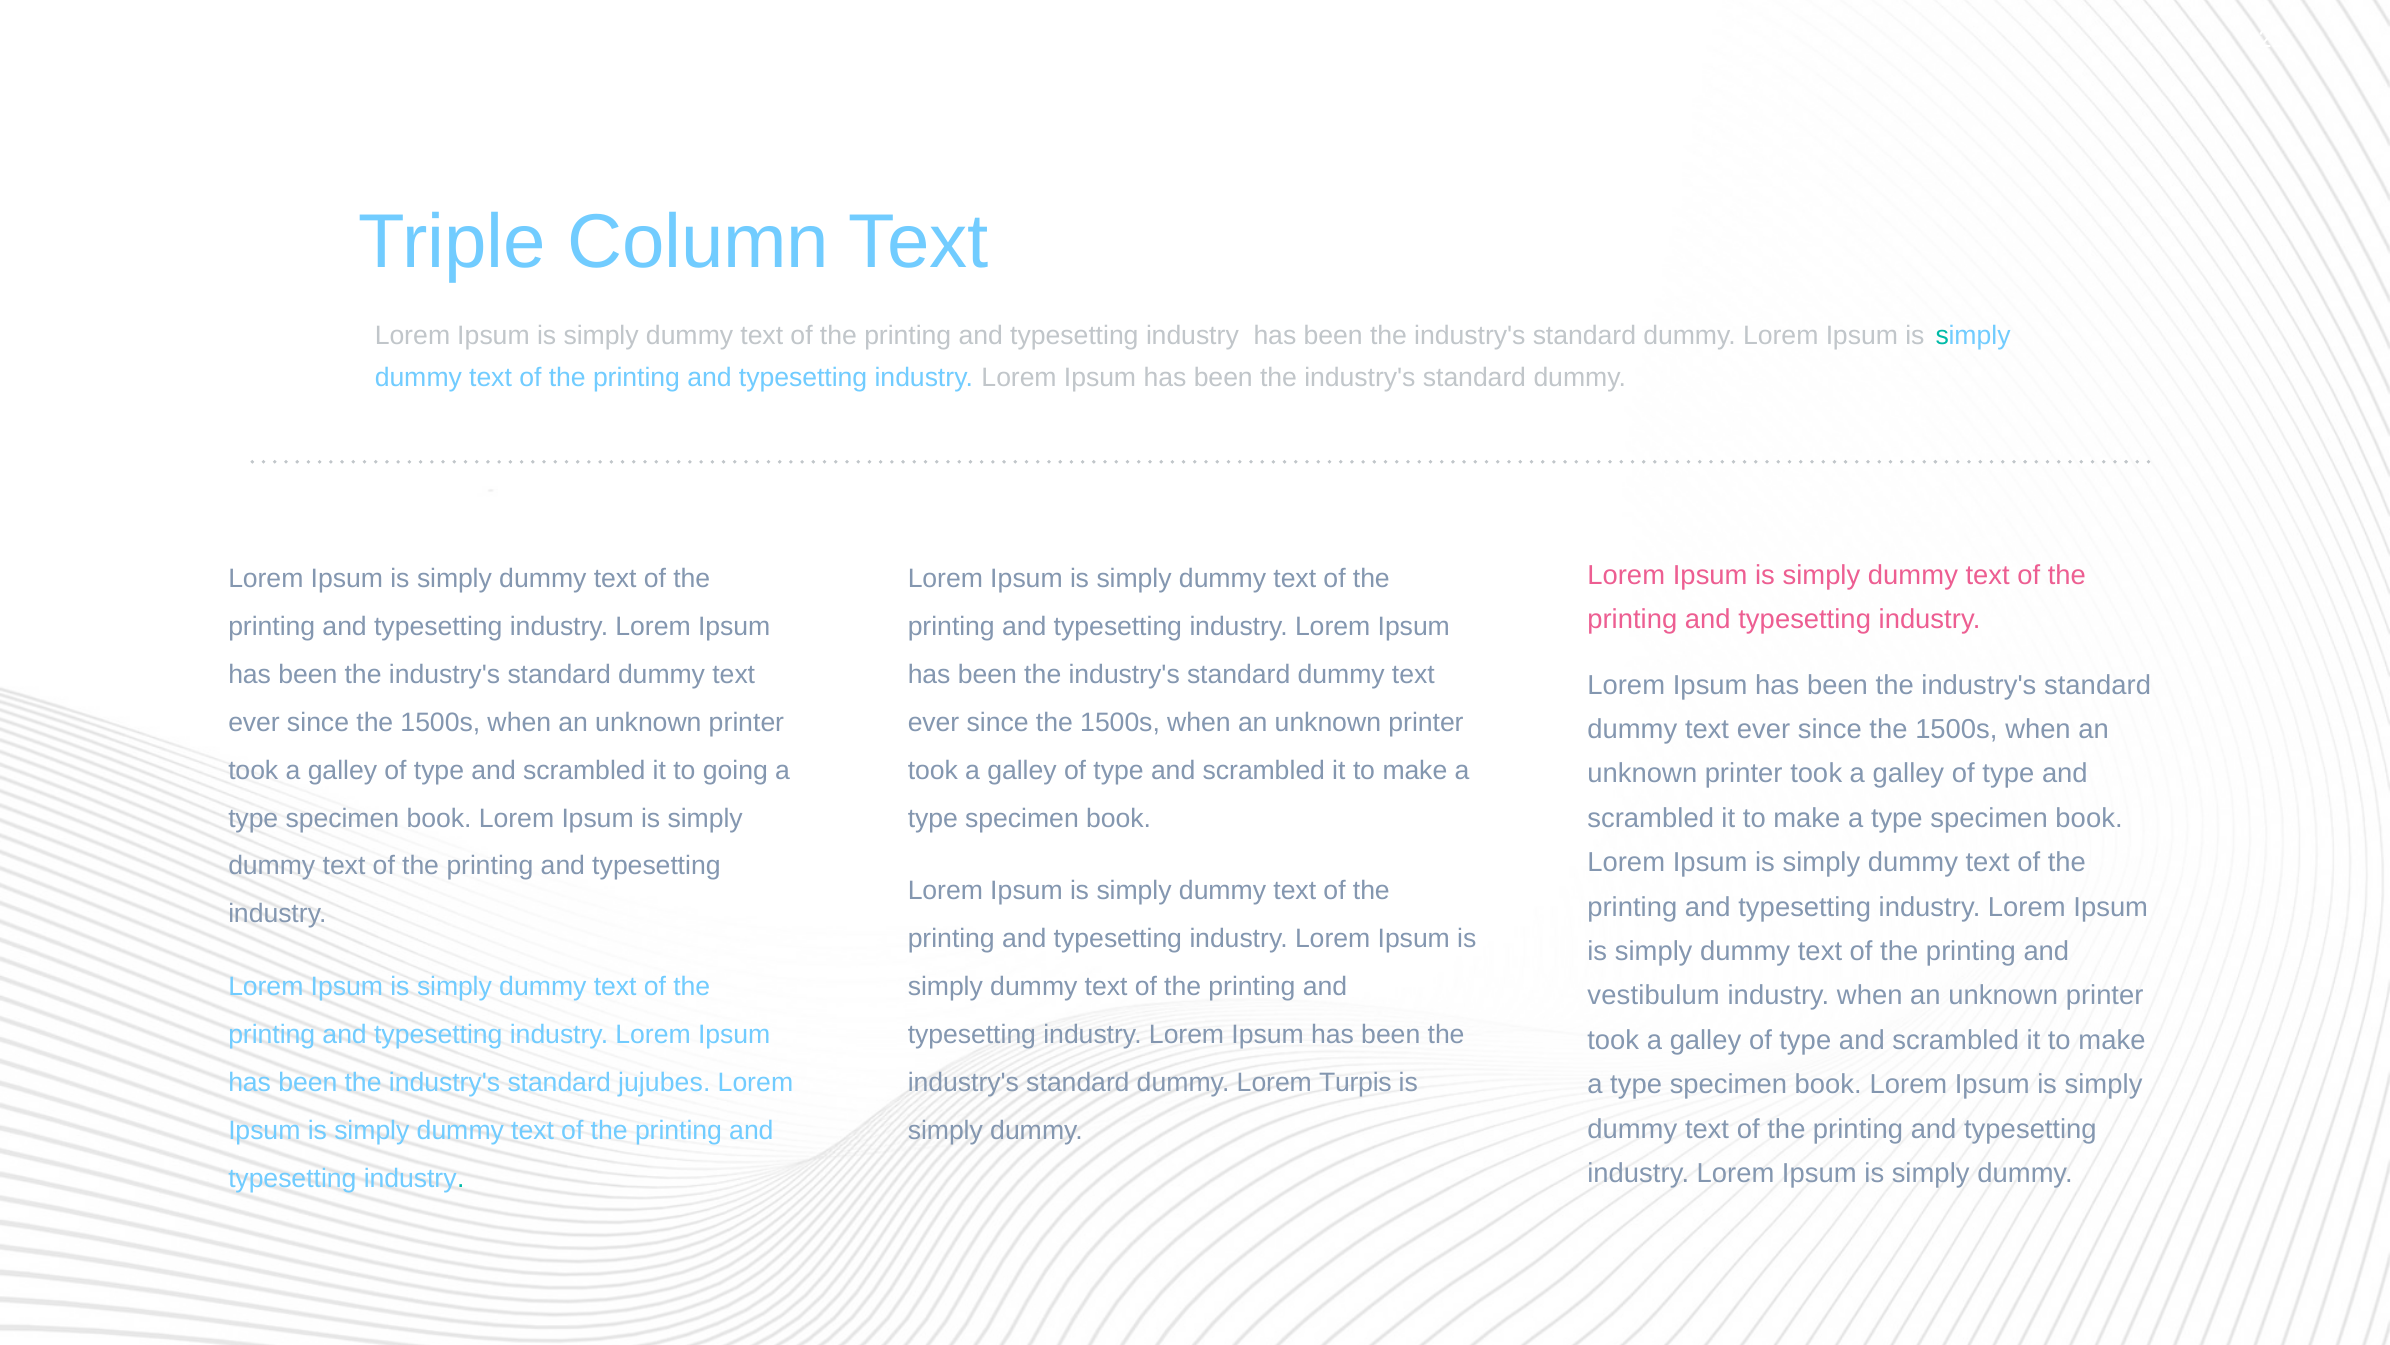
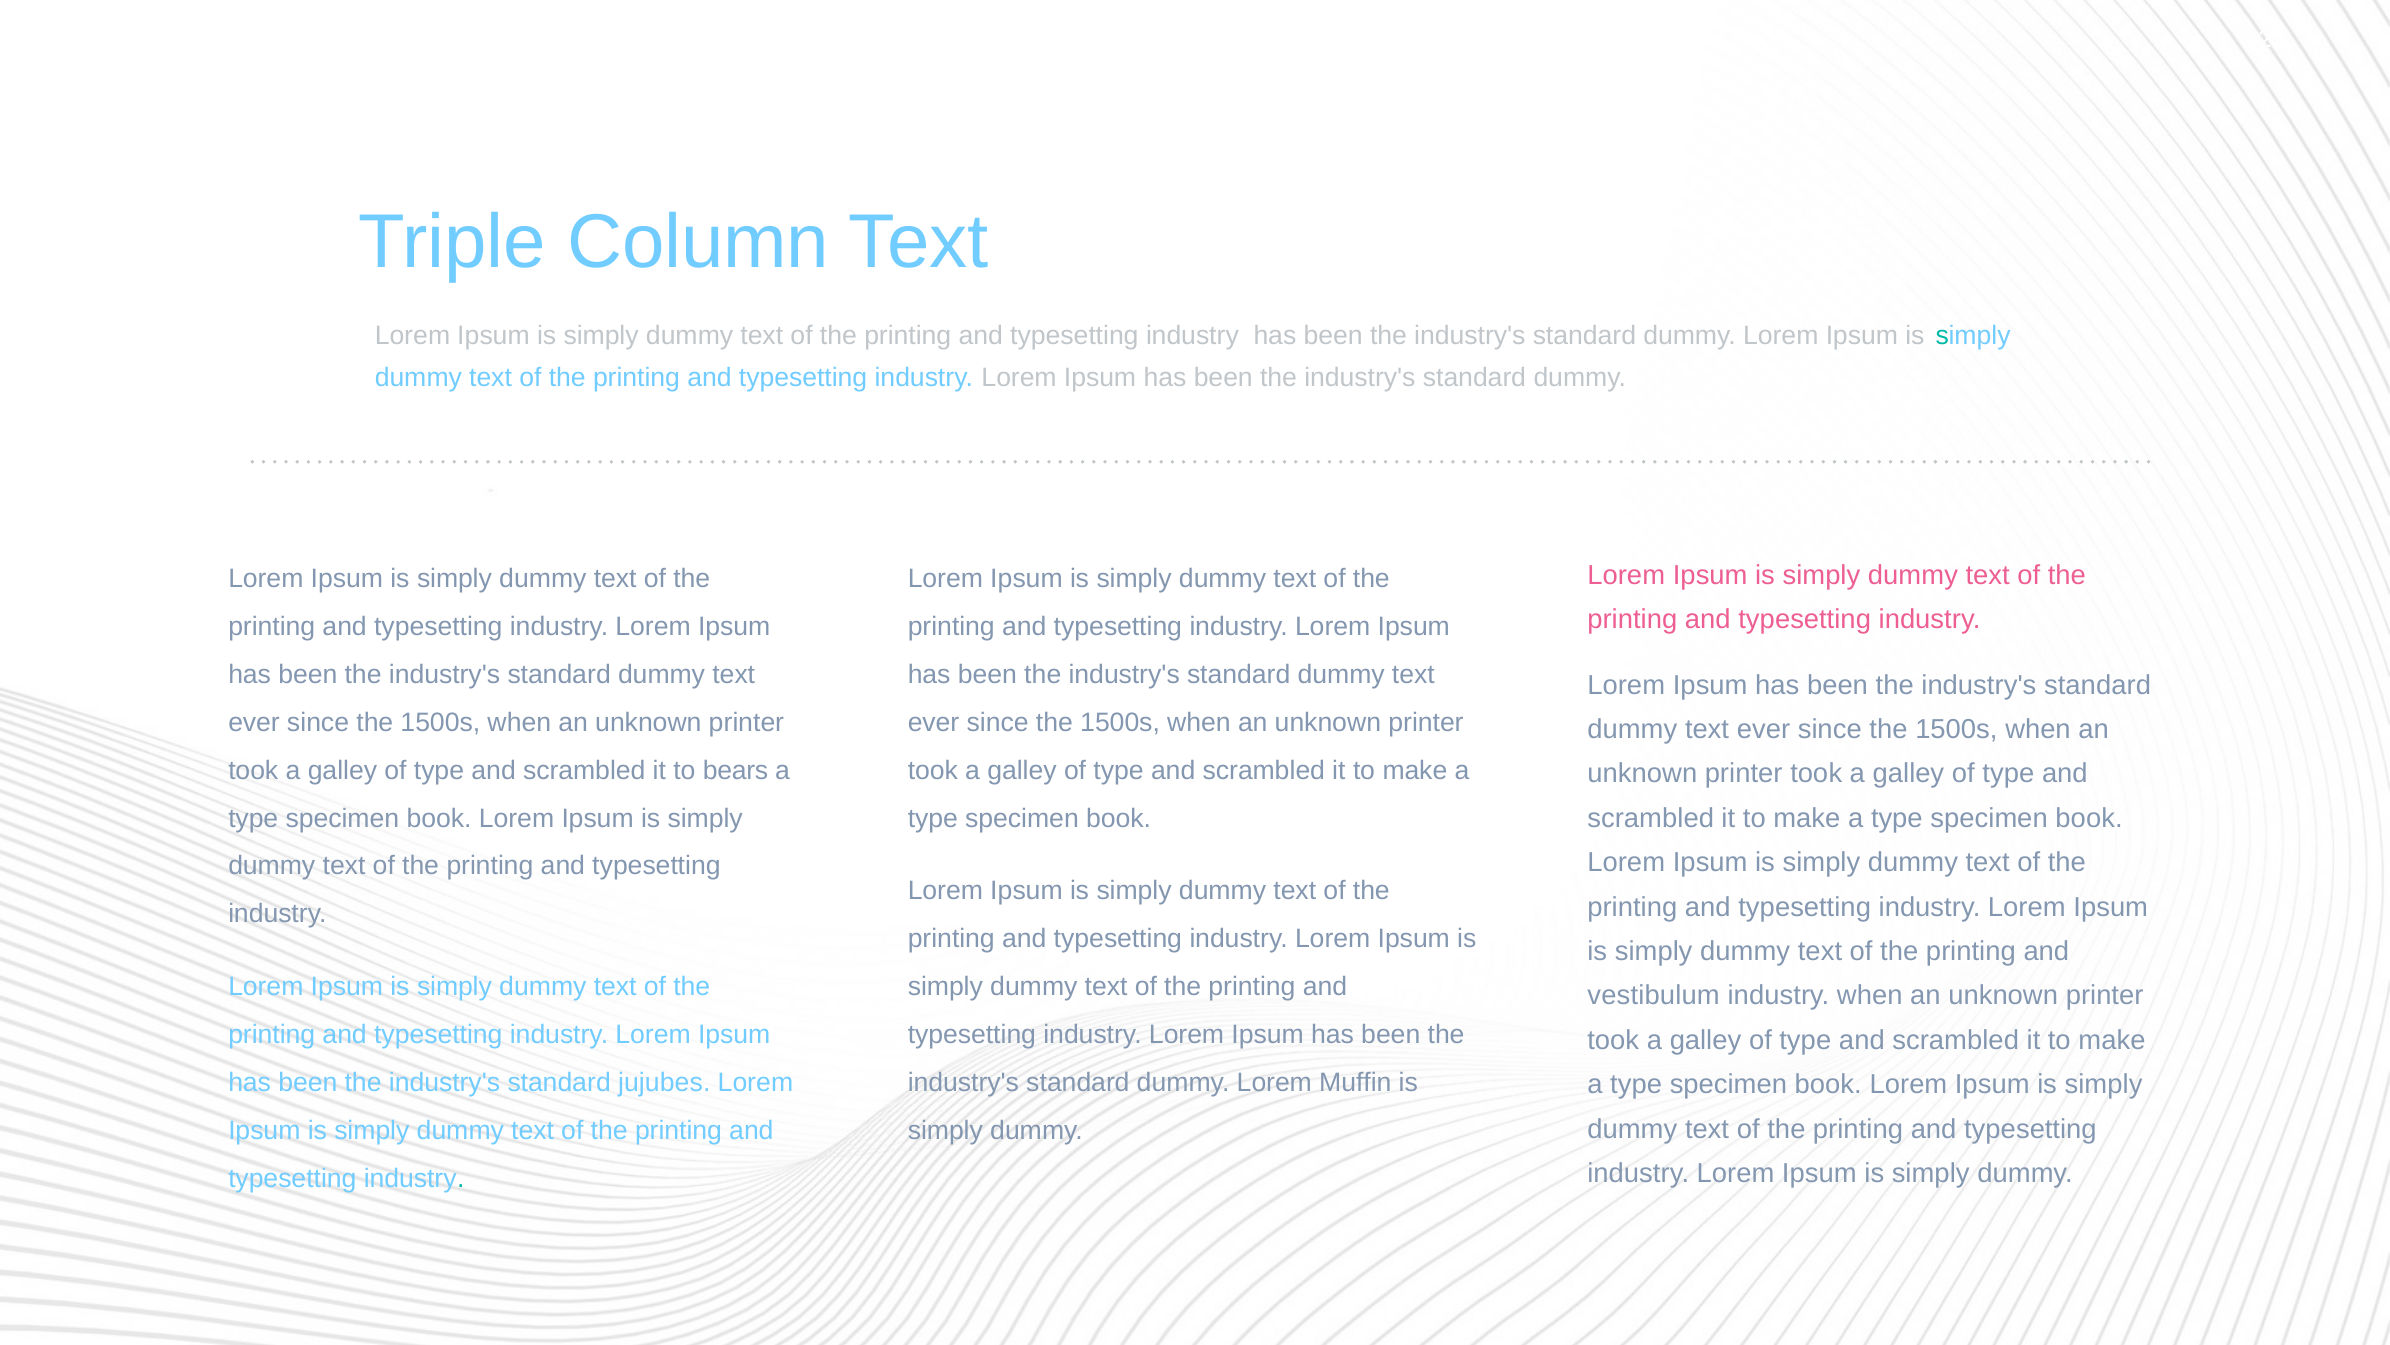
going: going -> bears
Turpis: Turpis -> Muffin
